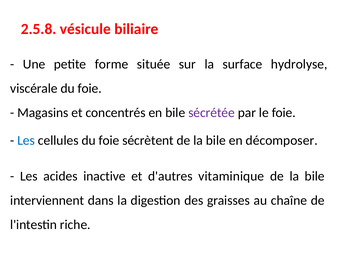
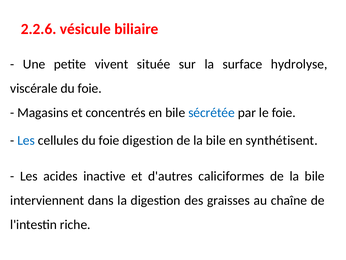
2.5.8: 2.5.8 -> 2.2.6
forme: forme -> vivent
sécrétée colour: purple -> blue
foie sécrètent: sécrètent -> digestion
décomposer: décomposer -> synthétisent
vitaminique: vitaminique -> caliciformes
